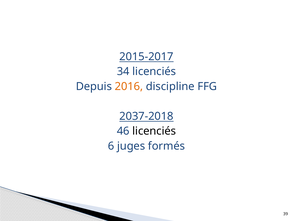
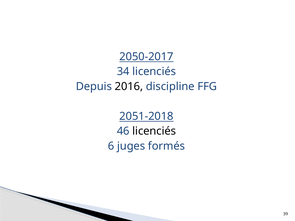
2015-2017: 2015-2017 -> 2050-2017
2016 colour: orange -> black
2037-2018: 2037-2018 -> 2051-2018
